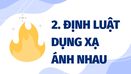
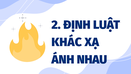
DỤNG: DỤNG -> KHÁC
